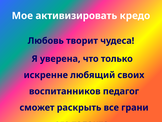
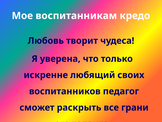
активизировать: активизировать -> воспитанникам
